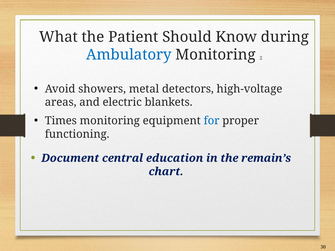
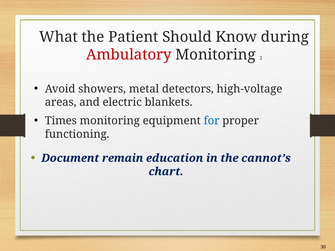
Ambulatory colour: blue -> red
central: central -> remain
remain’s: remain’s -> cannot’s
